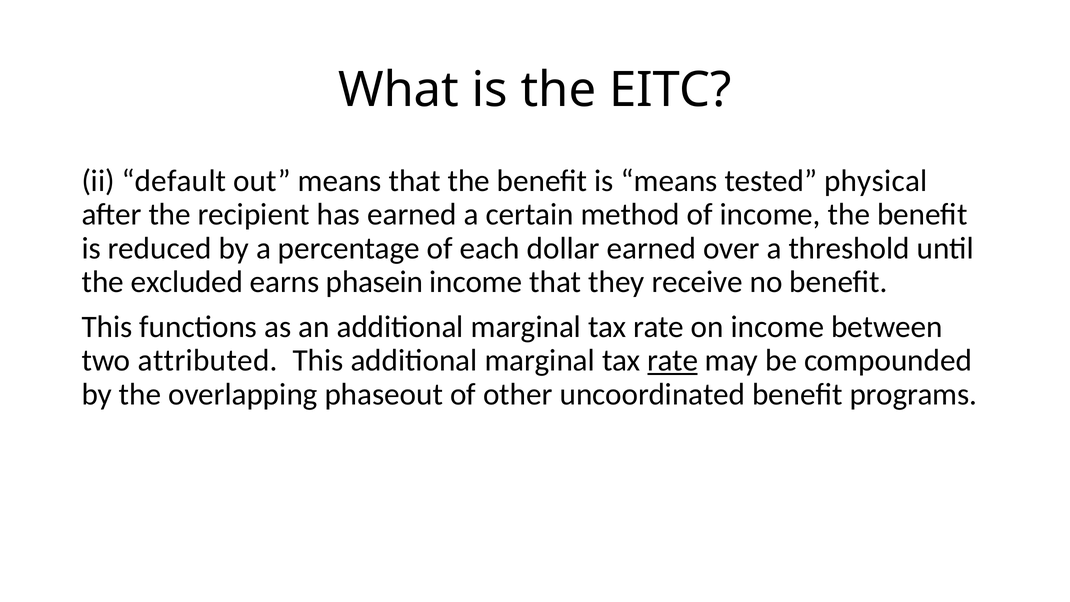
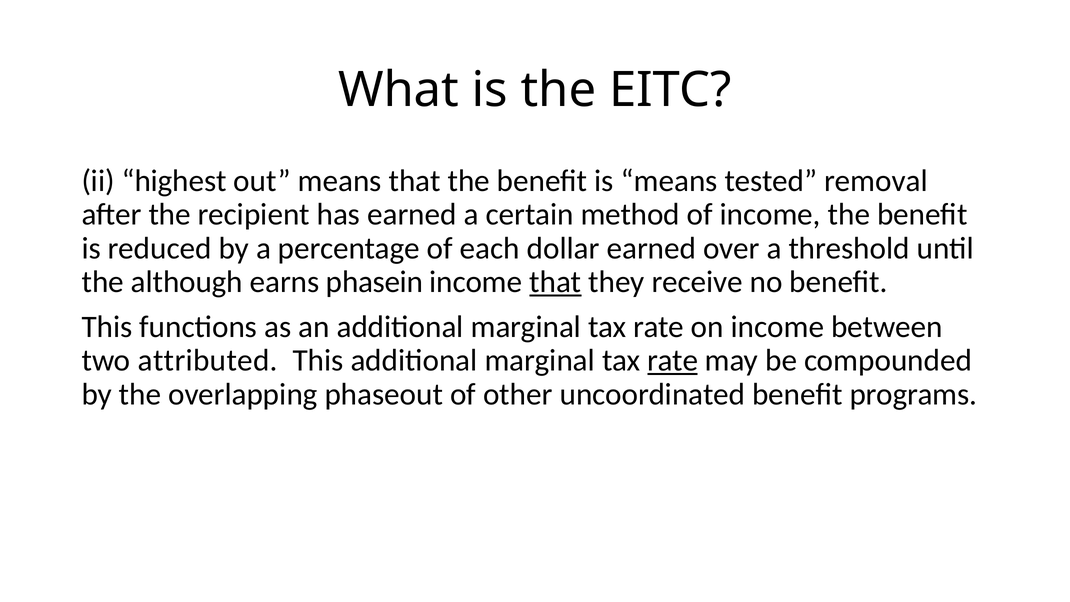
default: default -> highest
physical: physical -> removal
excluded: excluded -> although
that at (555, 282) underline: none -> present
